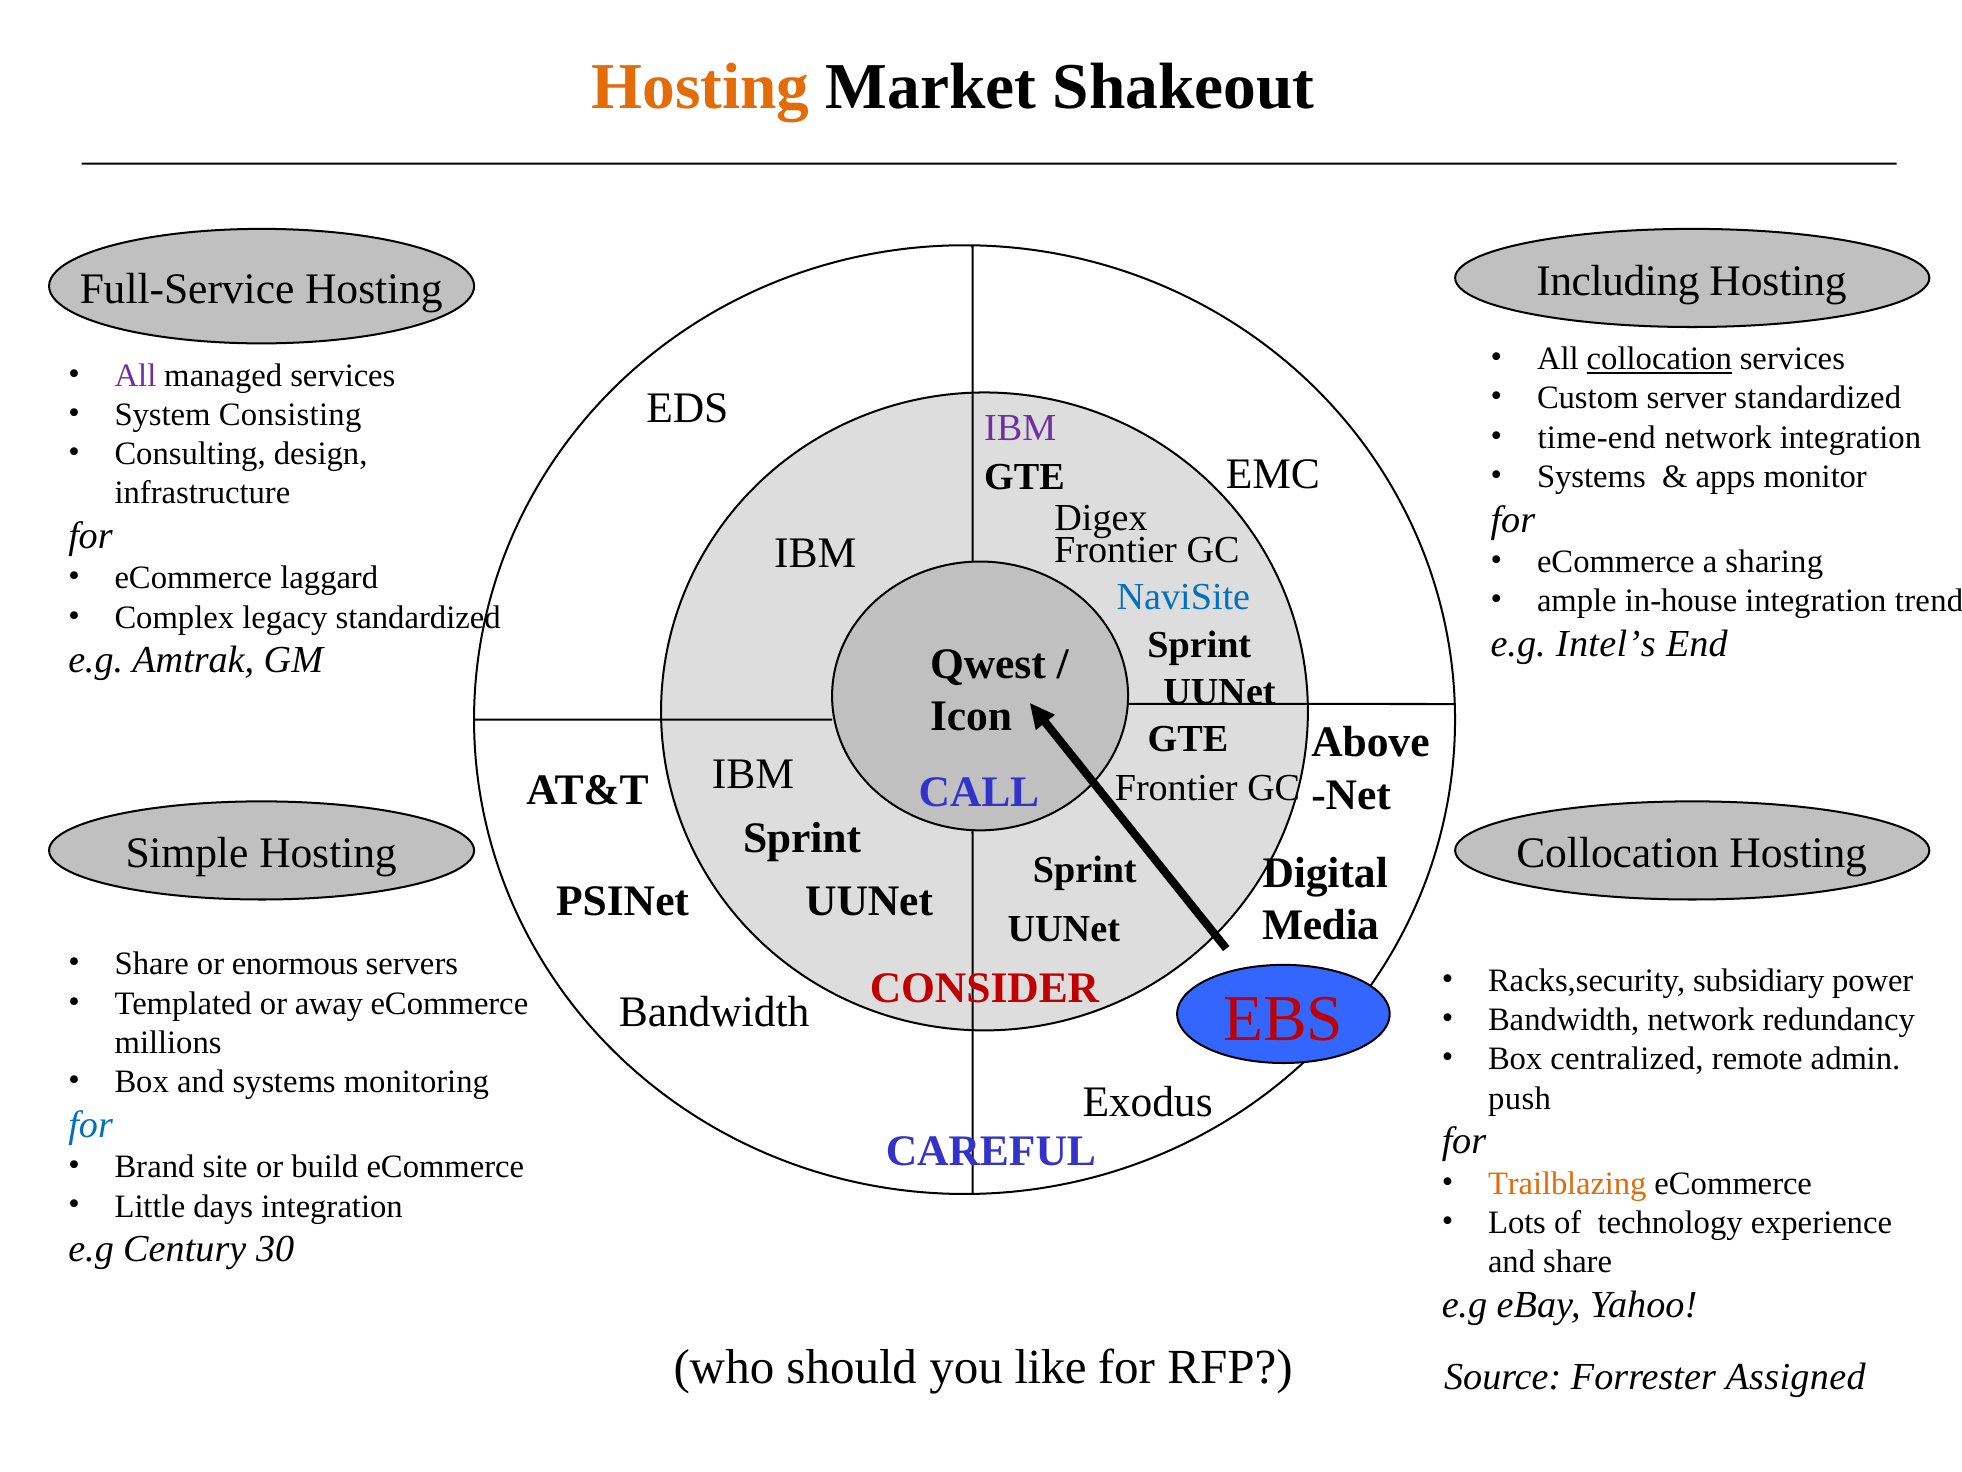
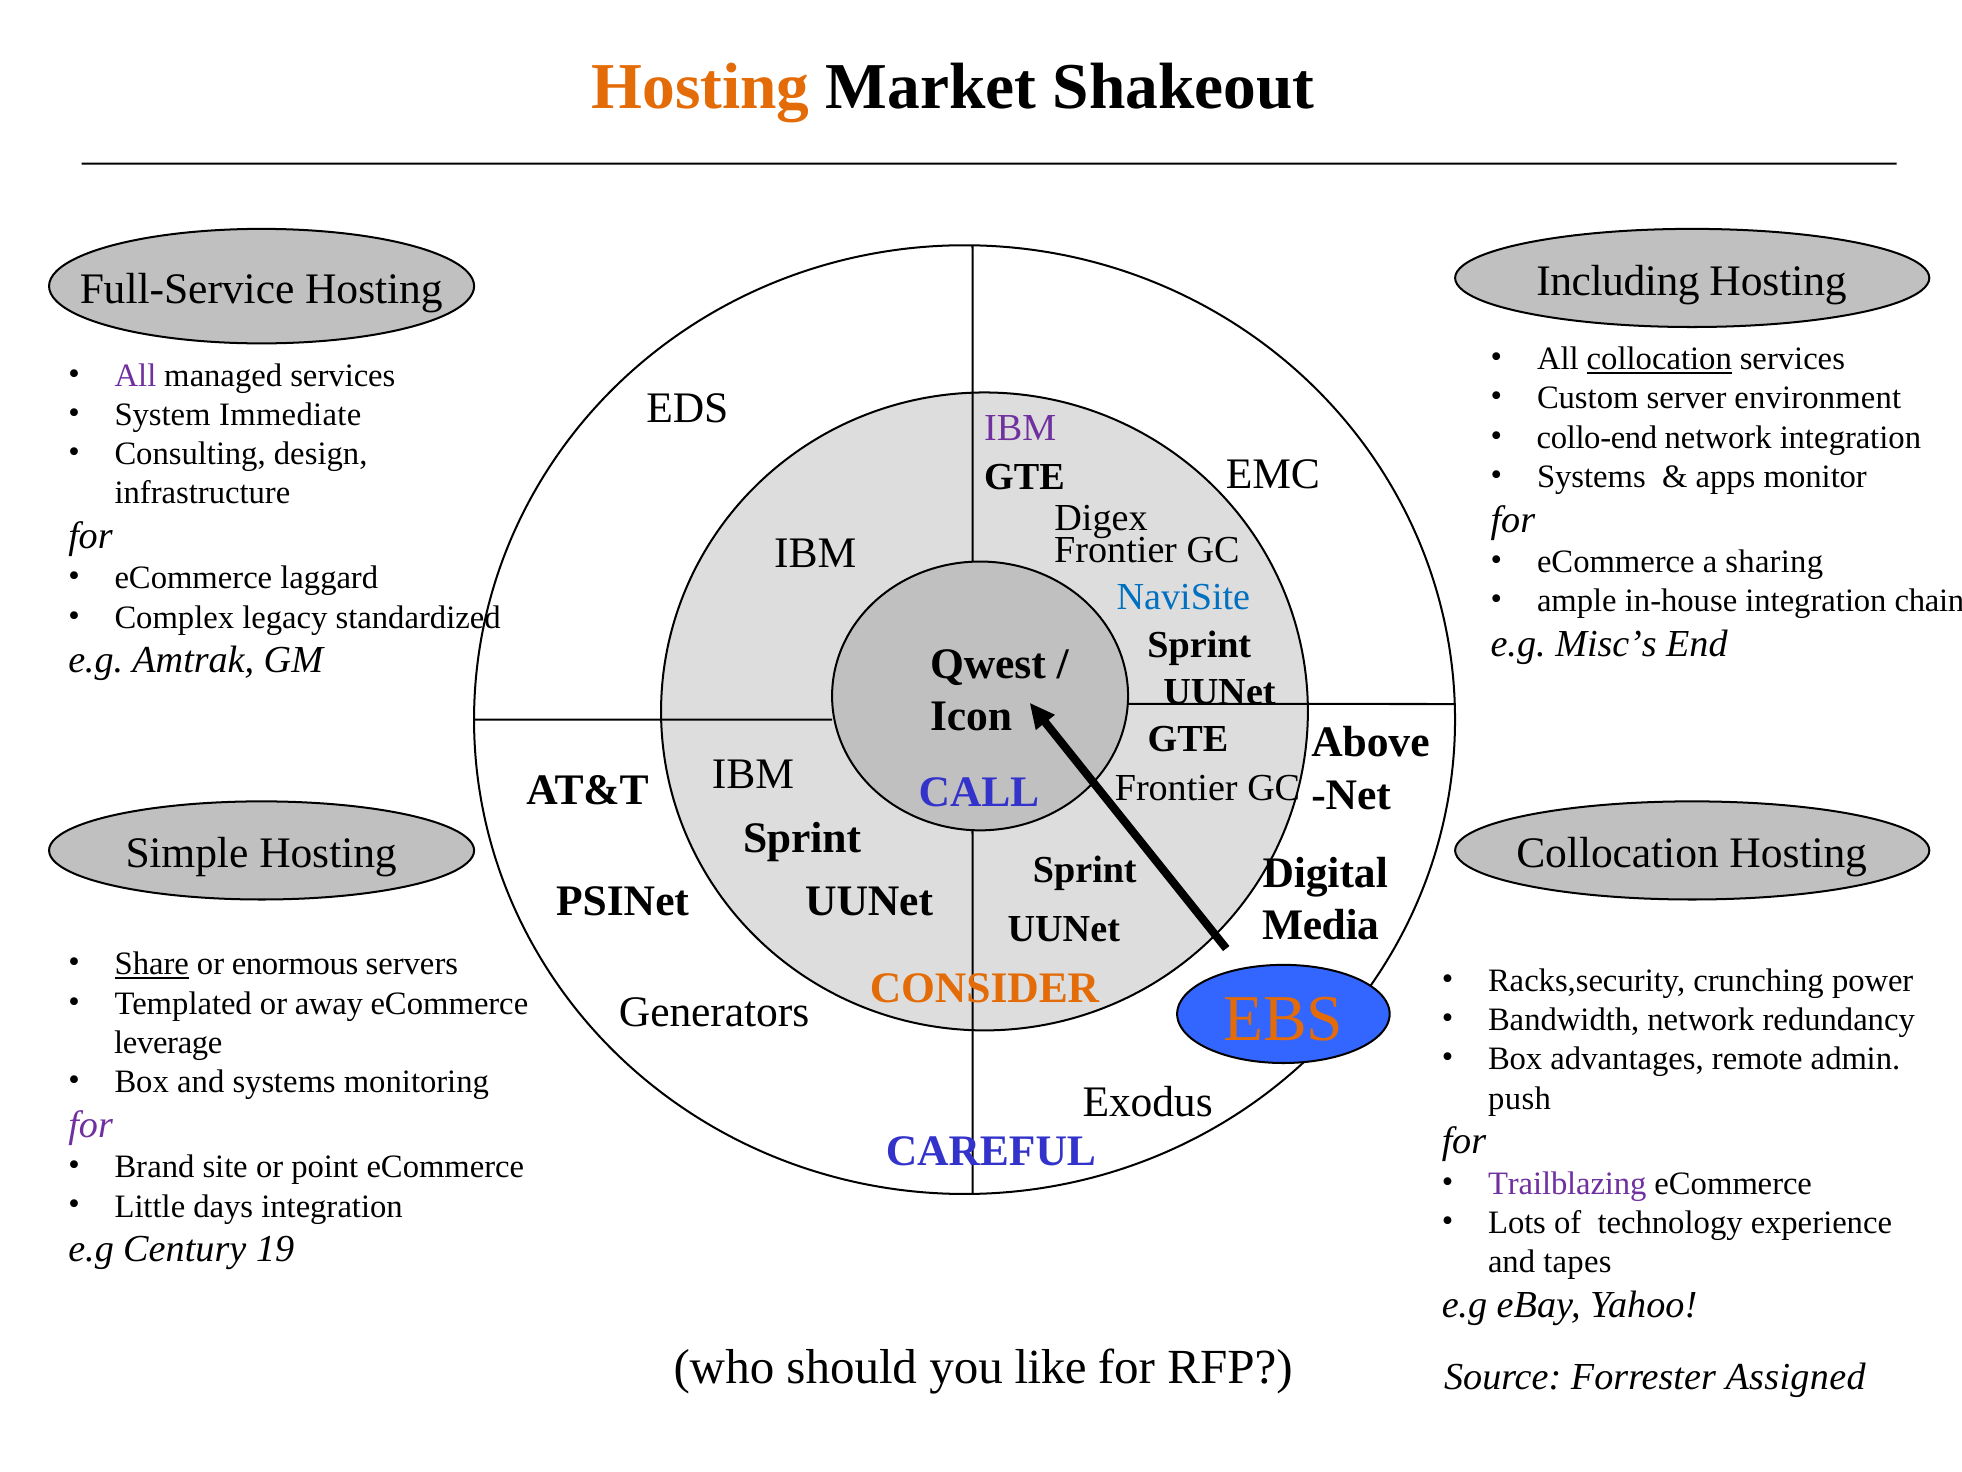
server standardized: standardized -> environment
Consisting: Consisting -> Immediate
time-end: time-end -> collo-end
trend: trend -> chain
Intel’s: Intel’s -> Misc’s
Share at (152, 964) underline: none -> present
subsidiary: subsidiary -> crunching
CONSIDER colour: red -> orange
EBS colour: red -> orange
Bandwidth at (714, 1011): Bandwidth -> Generators
millions: millions -> leverage
centralized: centralized -> advantages
for at (91, 1124) colour: blue -> purple
build: build -> point
Trailblazing colour: orange -> purple
30: 30 -> 19
and share: share -> tapes
